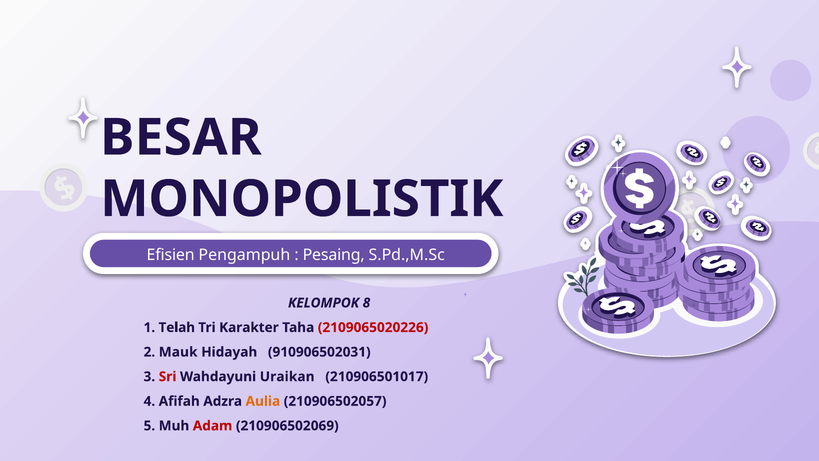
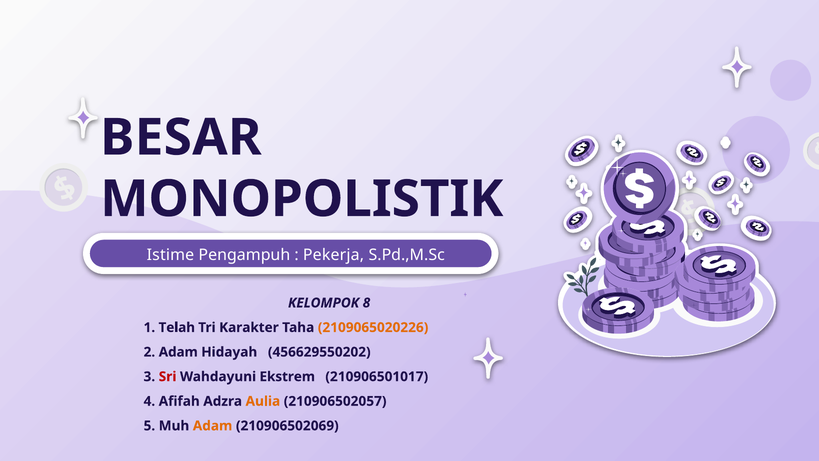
Efisien: Efisien -> Istime
Pesaing: Pesaing -> Pekerja
2109065020226 colour: red -> orange
2 Mauk: Mauk -> Adam
910906502031: 910906502031 -> 456629550202
Uraikan: Uraikan -> Ekstrem
Adam at (213, 426) colour: red -> orange
